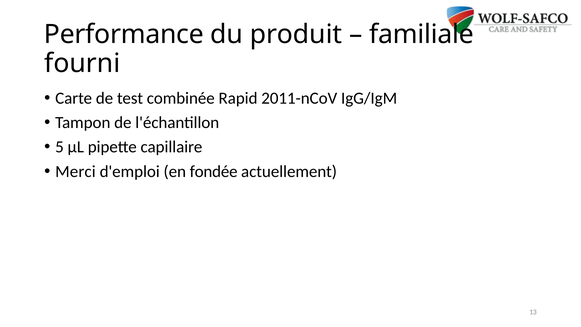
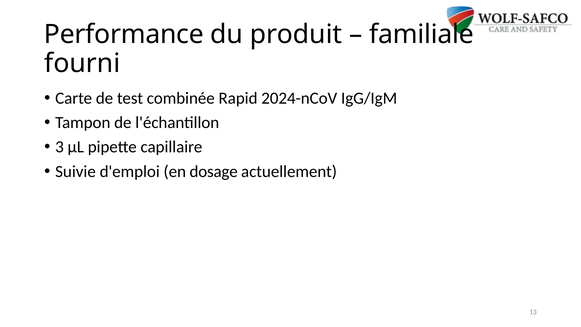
2011-nCoV: 2011-nCoV -> 2024-nCoV
5: 5 -> 3
Merci: Merci -> Suivie
fondée: fondée -> dosage
